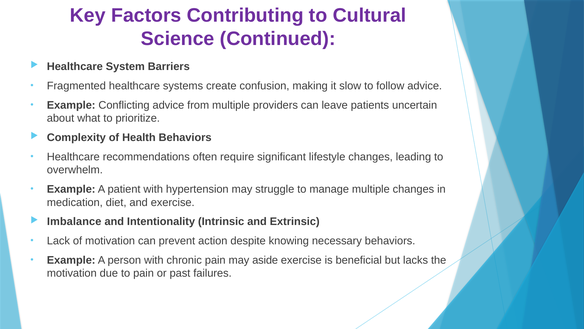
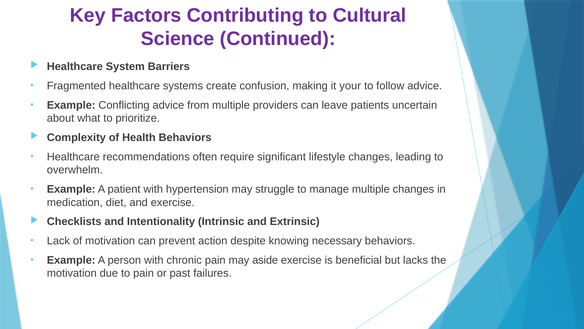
slow: slow -> your
Imbalance: Imbalance -> Checklists
